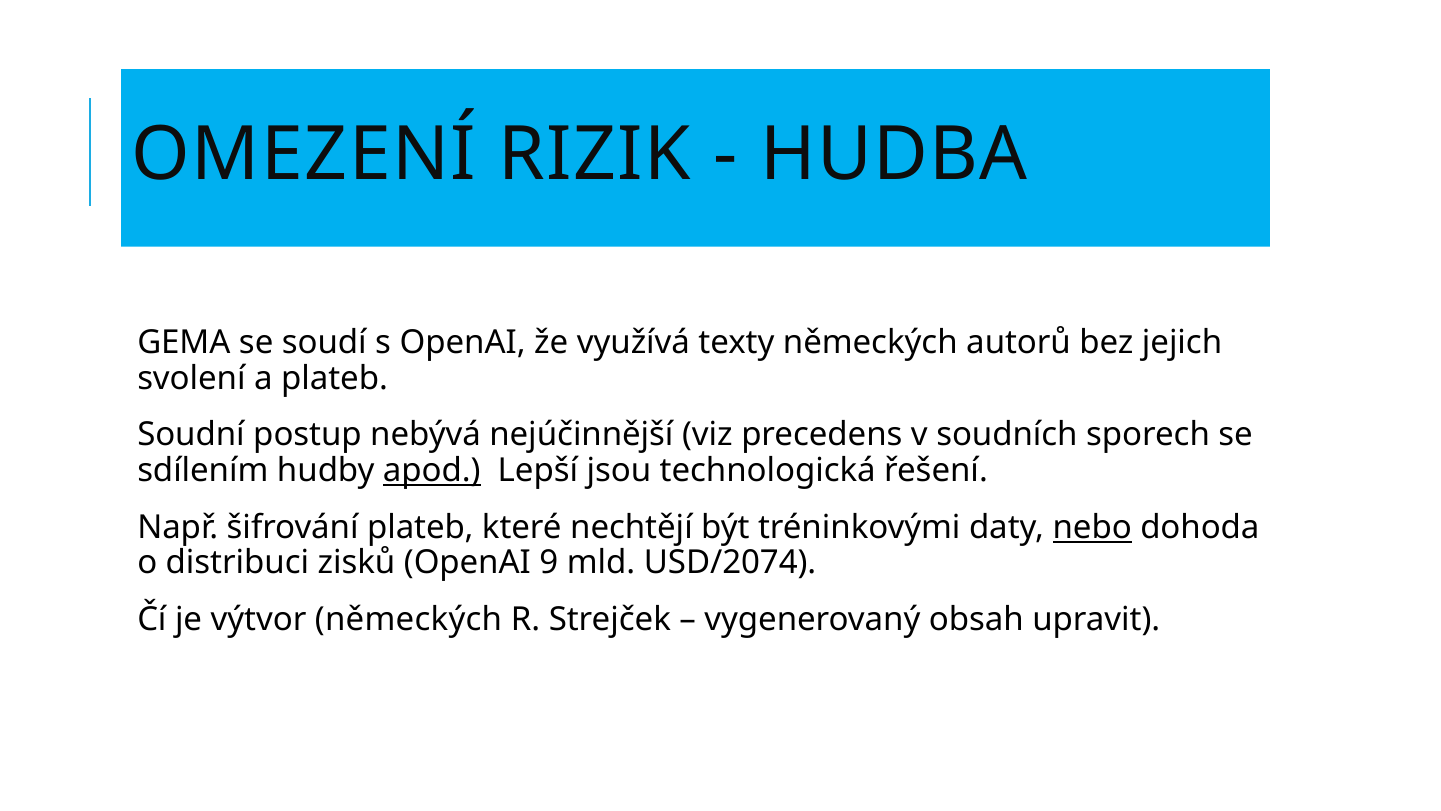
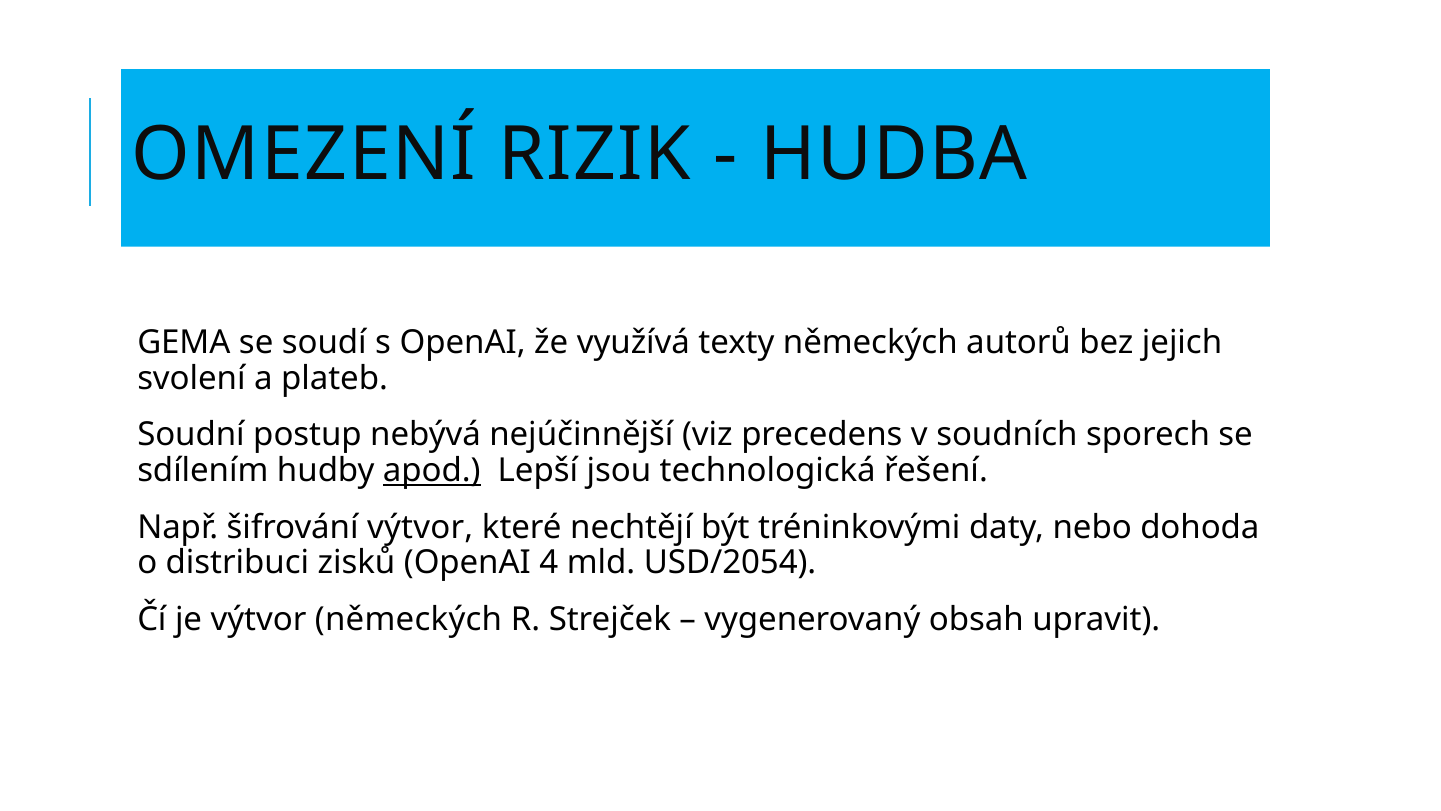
šifrování plateb: plateb -> výtvor
nebo underline: present -> none
9: 9 -> 4
USD/2074: USD/2074 -> USD/2054
